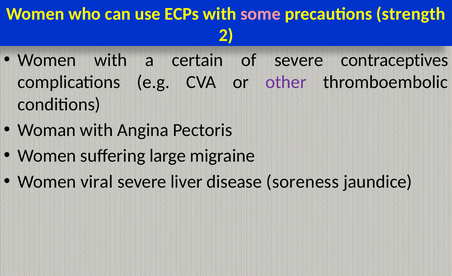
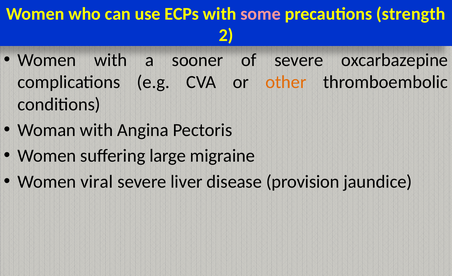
certain: certain -> sooner
contraceptives: contraceptives -> oxcarbazepine
other colour: purple -> orange
soreness: soreness -> provision
